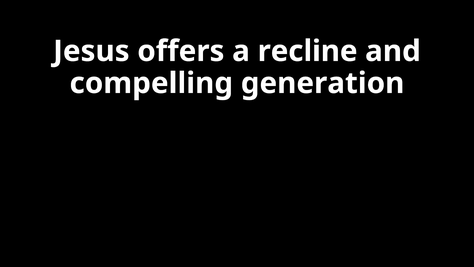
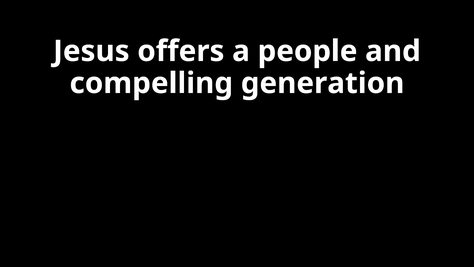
recline: recline -> people
